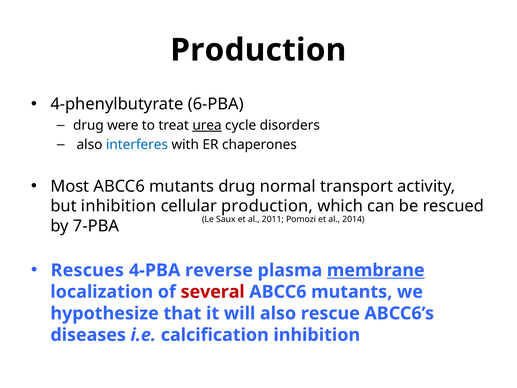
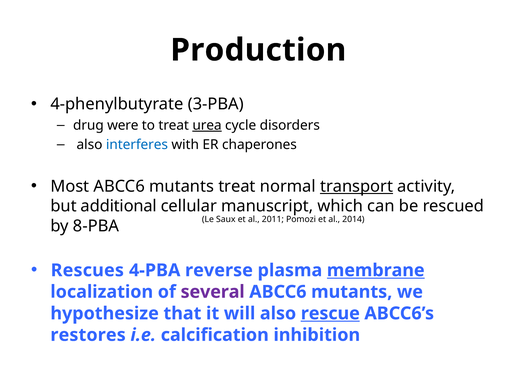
6-PBA: 6-PBA -> 3-PBA
mutants drug: drug -> treat
transport underline: none -> present
but inhibition: inhibition -> additional
cellular production: production -> manuscript
7-PBA: 7-PBA -> 8-PBA
several colour: red -> purple
rescue underline: none -> present
diseases: diseases -> restores
